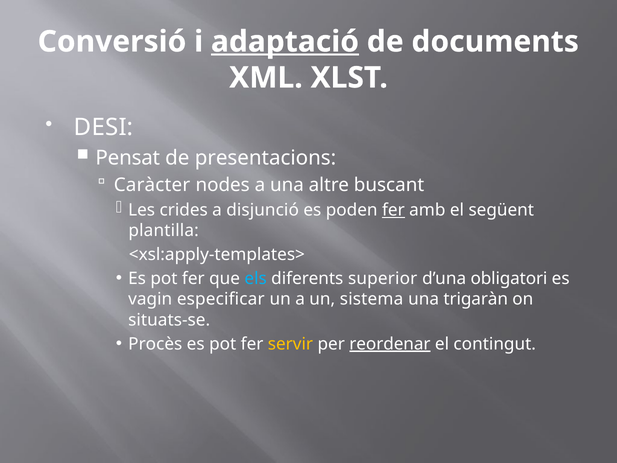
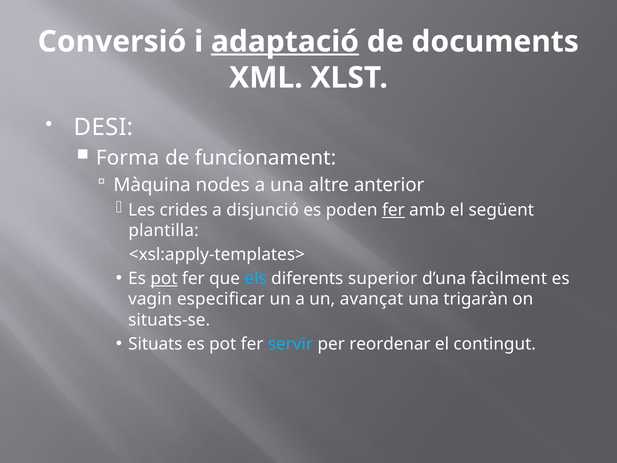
Pensat: Pensat -> Forma
presentacions: presentacions -> funcionament
Caràcter: Caràcter -> Màquina
buscant: buscant -> anterior
pot at (164, 278) underline: none -> present
obligatori: obligatori -> fàcilment
sistema: sistema -> avançat
Procès: Procès -> Situats
servir colour: yellow -> light blue
reordenar underline: present -> none
